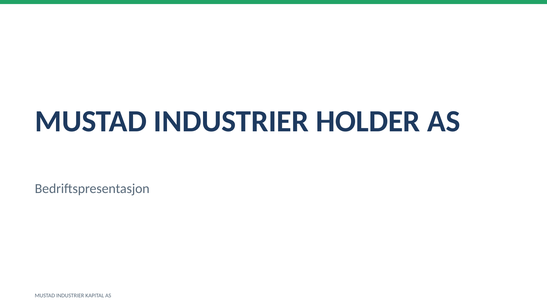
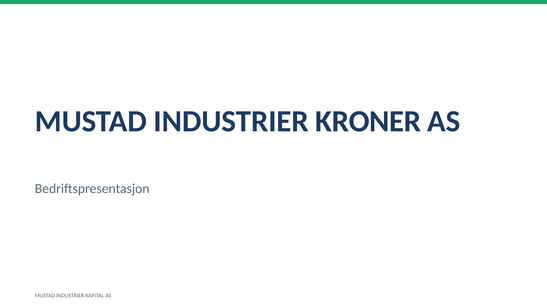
HOLDER: HOLDER -> KRONER
